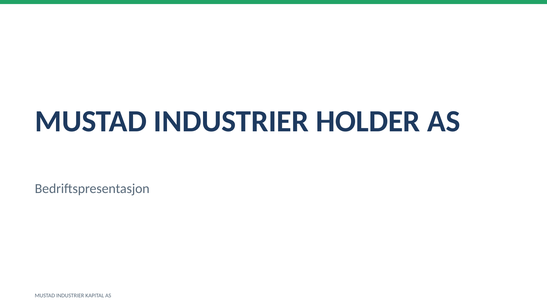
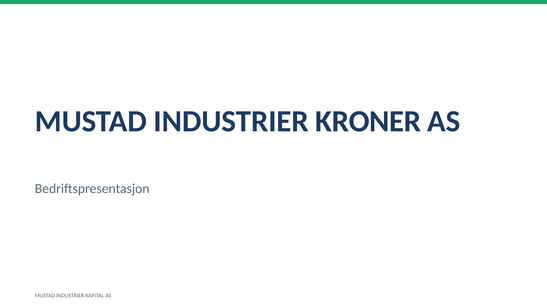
HOLDER: HOLDER -> KRONER
